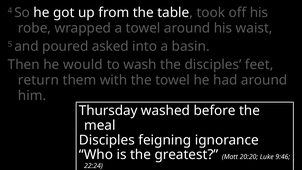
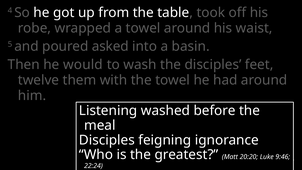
return: return -> twelve
Thursday: Thursday -> Listening
